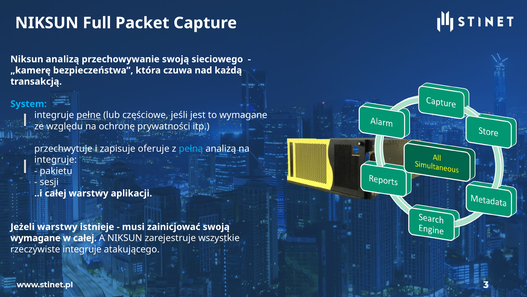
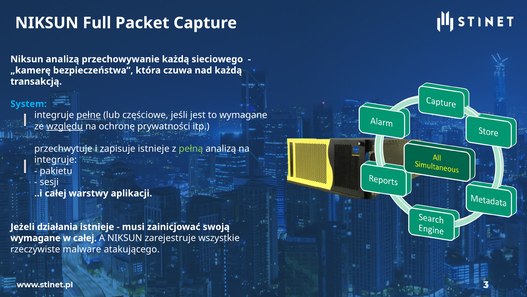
przechowywanie swoją: swoją -> każdą
względu underline: none -> present
zapisuje oferuje: oferuje -> istnieje
pełną colour: light blue -> light green
Jeżeli warstwy: warstwy -> działania
rzeczywiste integruje: integruje -> malware
